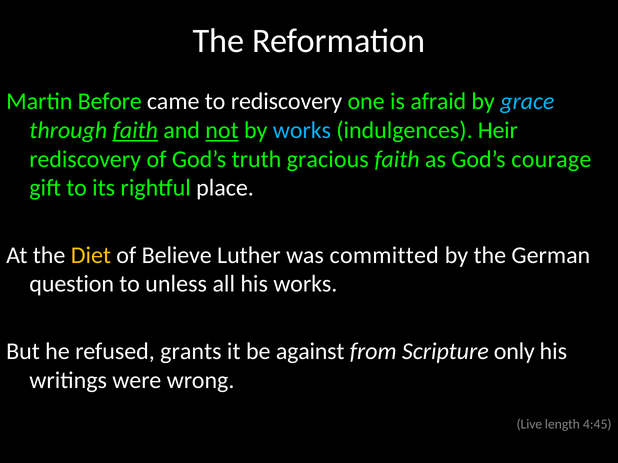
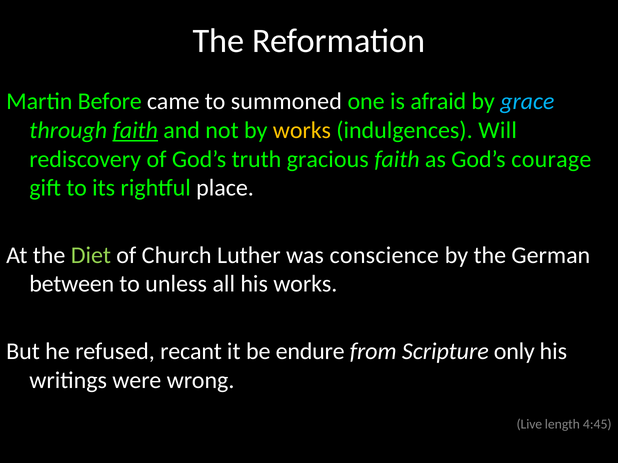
to rediscovery: rediscovery -> summoned
not underline: present -> none
works at (302, 130) colour: light blue -> yellow
Heir: Heir -> Will
Diet colour: yellow -> light green
Believe: Believe -> Church
committed: committed -> conscience
question: question -> between
grants: grants -> recant
against: against -> endure
